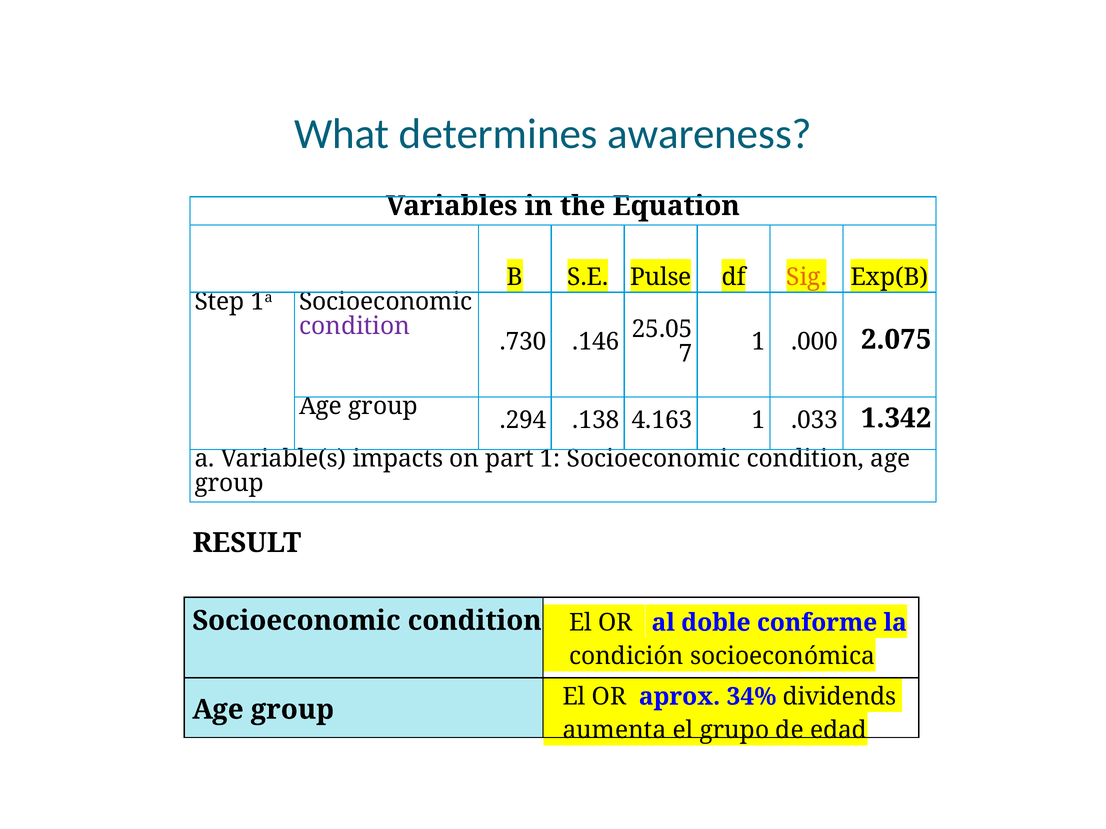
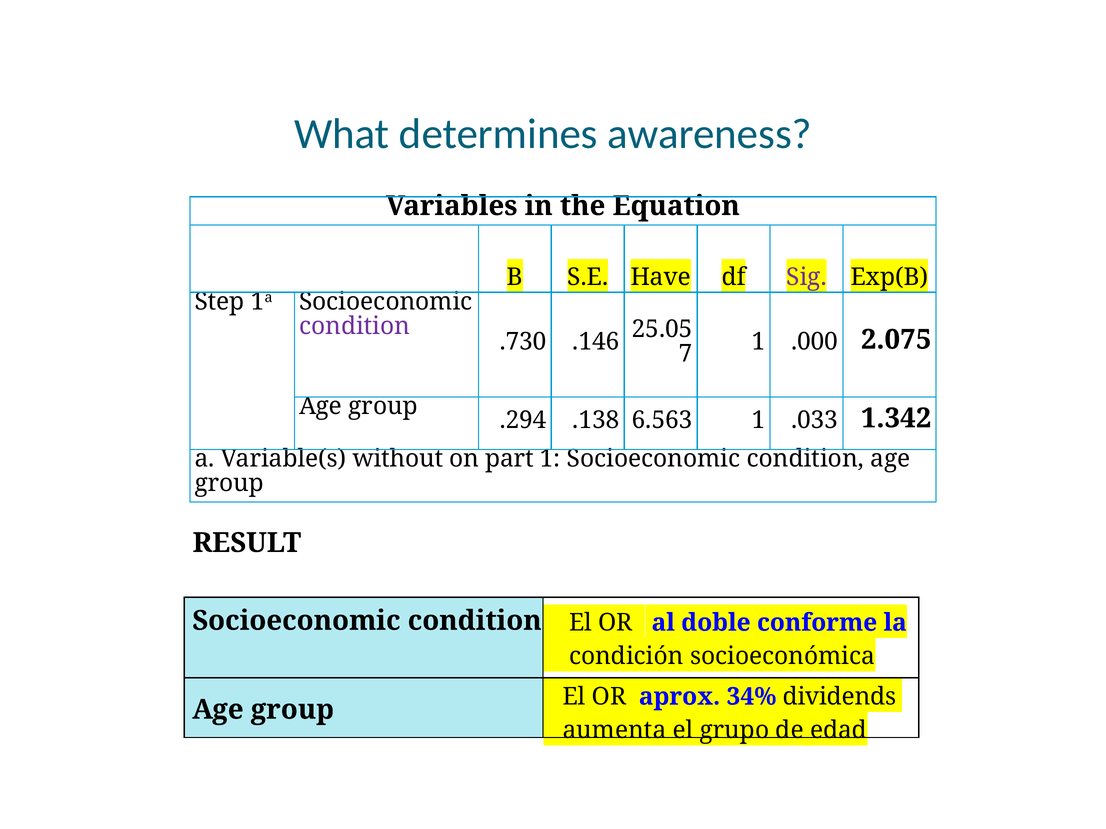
Pulse: Pulse -> Have
Sig colour: orange -> purple
4.163: 4.163 -> 6.563
impacts: impacts -> without
